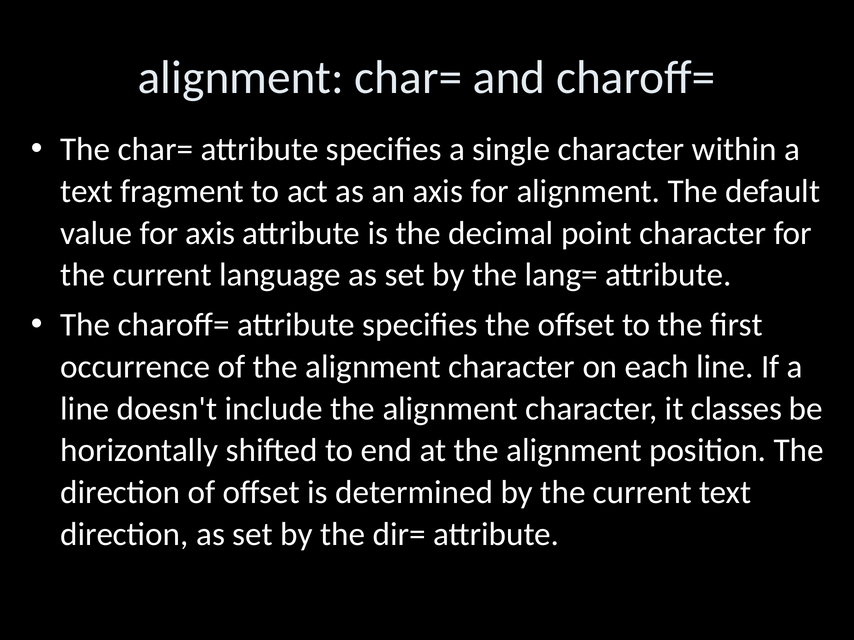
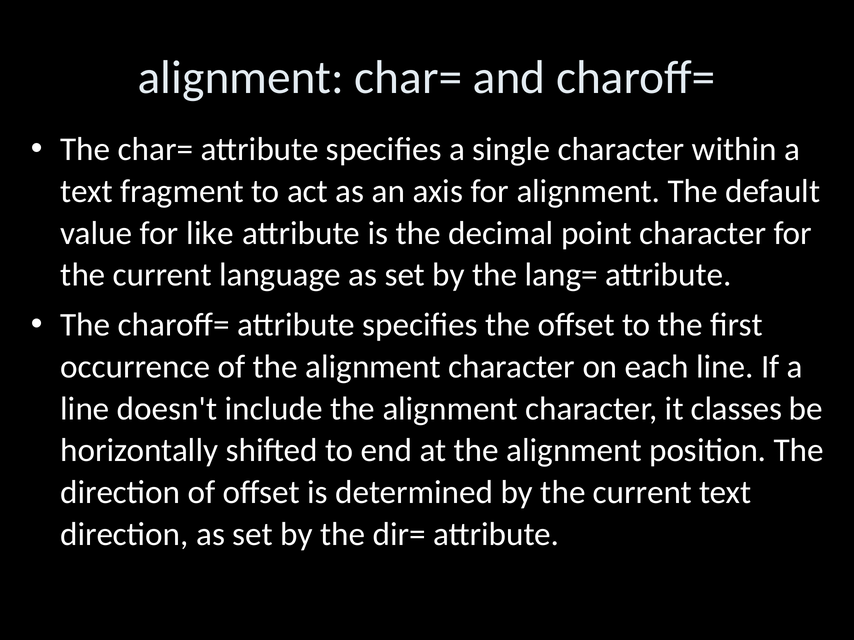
for axis: axis -> like
